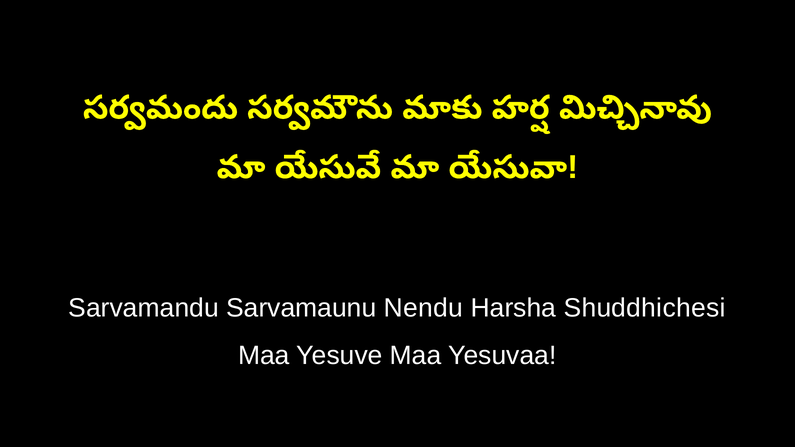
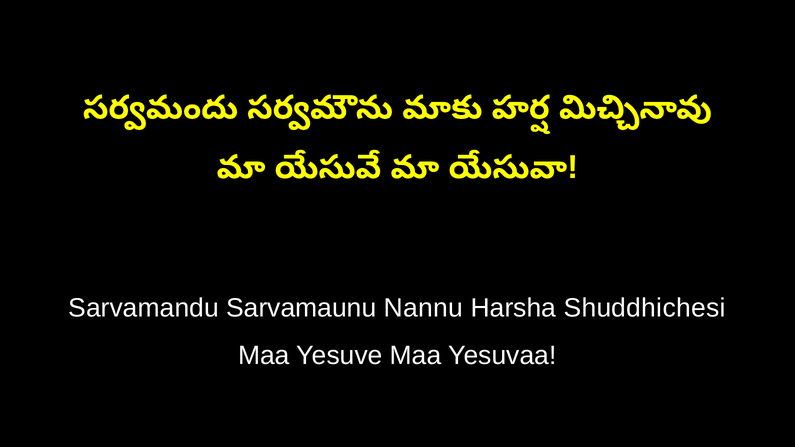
Nendu: Nendu -> Nannu
